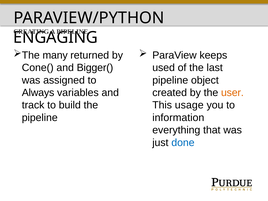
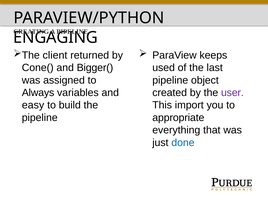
many: many -> client
user colour: orange -> purple
track: track -> easy
usage: usage -> import
information: information -> appropriate
